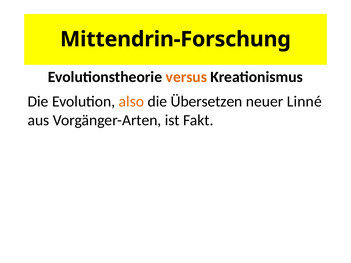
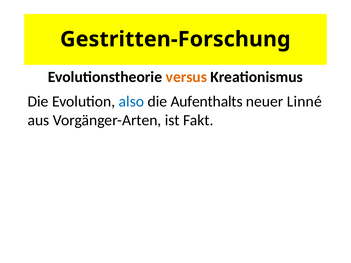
Mittendrin-Forschung: Mittendrin-Forschung -> Gestritten-Forschung
also colour: orange -> blue
Übersetzen: Übersetzen -> Aufenthalts
